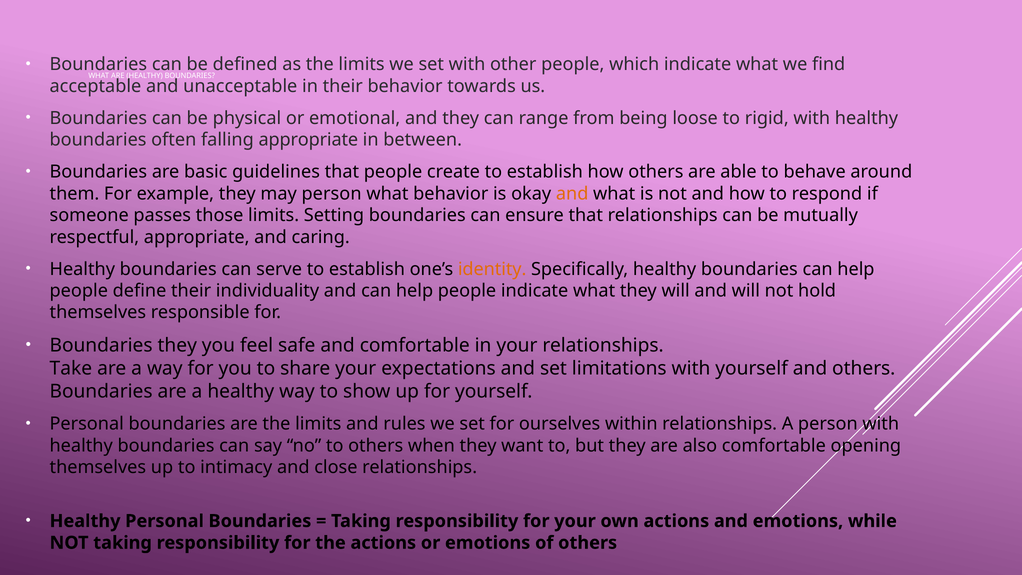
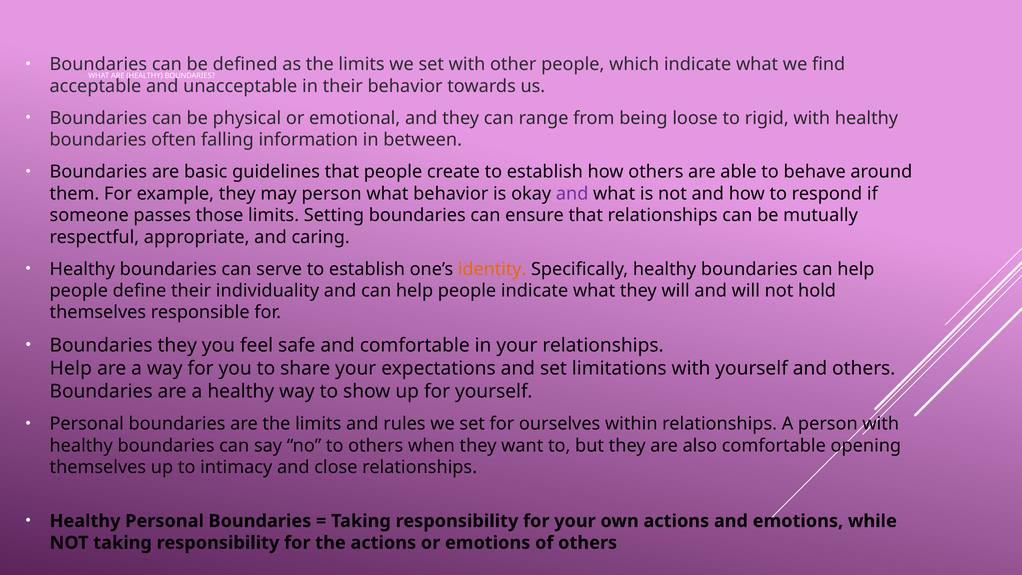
falling appropriate: appropriate -> information
and at (572, 194) colour: orange -> purple
Take at (71, 368): Take -> Help
